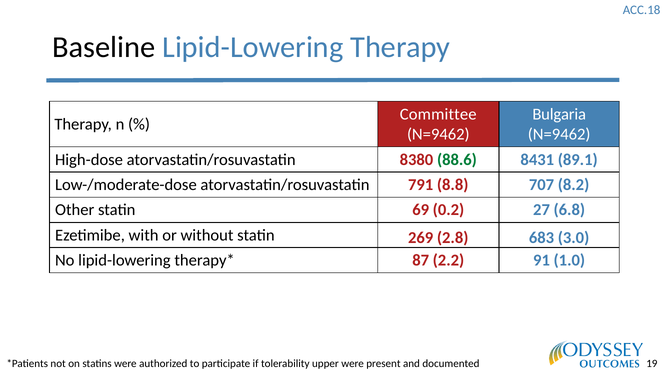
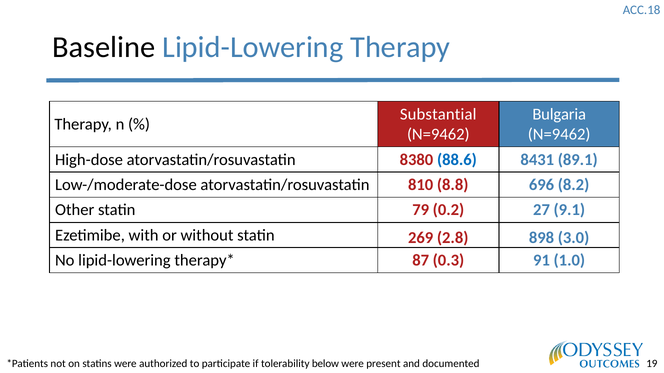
Committee: Committee -> Substantial
88.6 colour: green -> blue
791: 791 -> 810
707: 707 -> 696
69: 69 -> 79
6.8: 6.8 -> 9.1
683: 683 -> 898
2.2: 2.2 -> 0.3
upper: upper -> below
